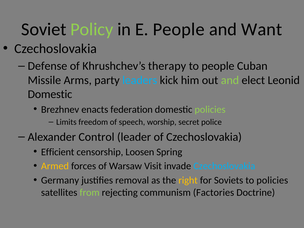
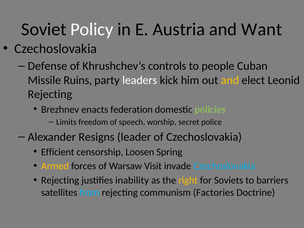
Policy colour: light green -> white
E People: People -> Austria
therapy: therapy -> controls
Arms: Arms -> Ruins
leaders colour: light blue -> white
and at (230, 80) colour: light green -> yellow
Domestic at (50, 94): Domestic -> Rejecting
Control: Control -> Resigns
Germany at (60, 180): Germany -> Rejecting
removal: removal -> inability
to policies: policies -> barriers
from colour: light green -> light blue
